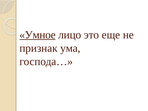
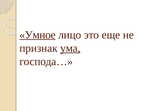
ума underline: none -> present
